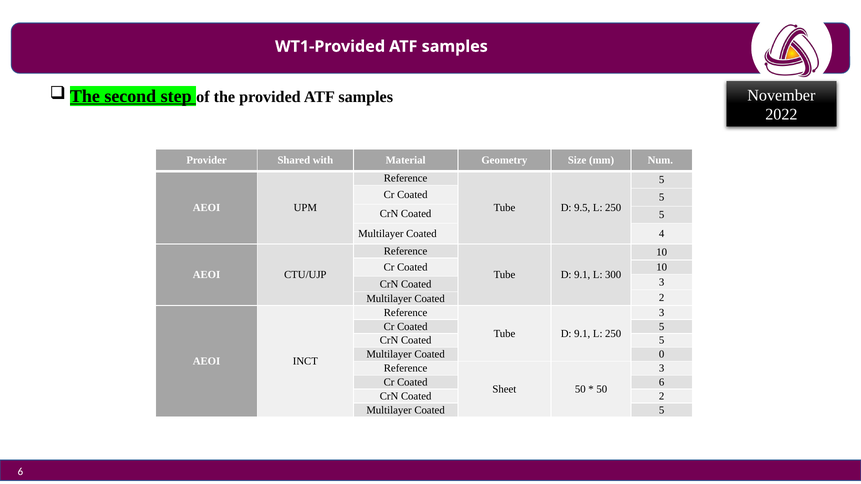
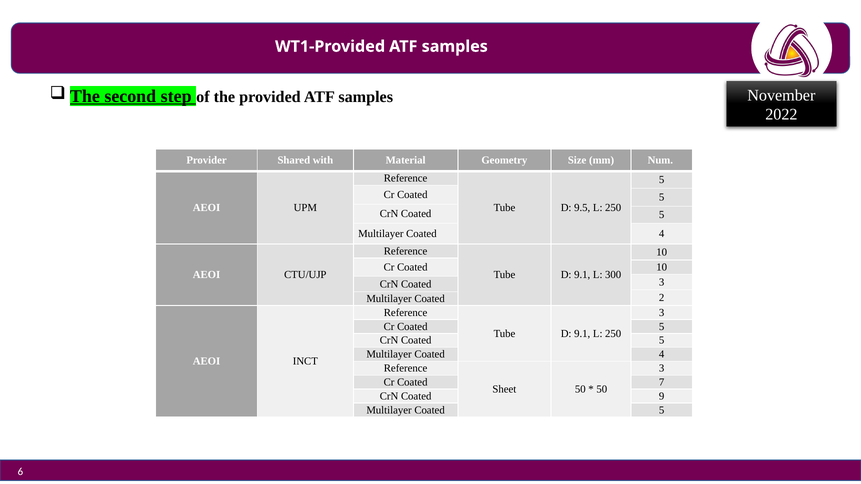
0 at (662, 355): 0 -> 4
Coated 6: 6 -> 7
2 at (662, 396): 2 -> 9
